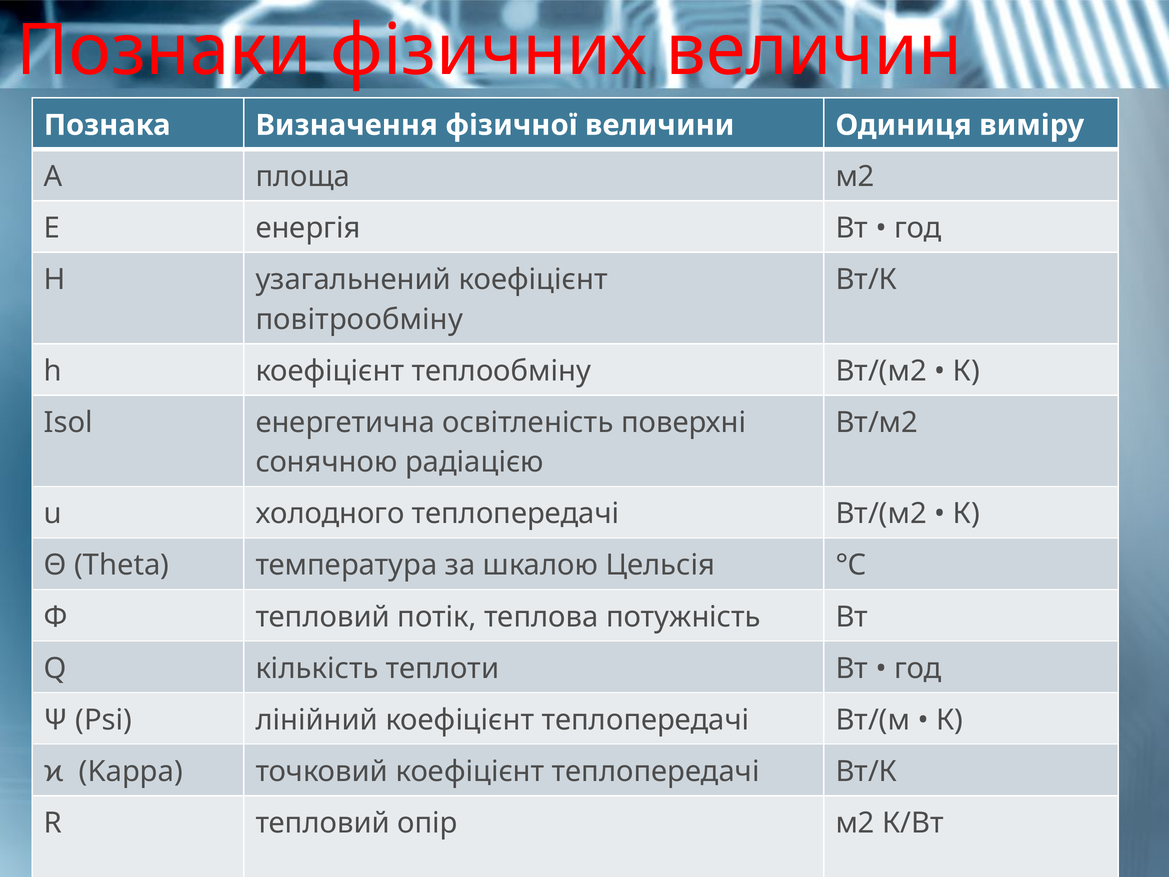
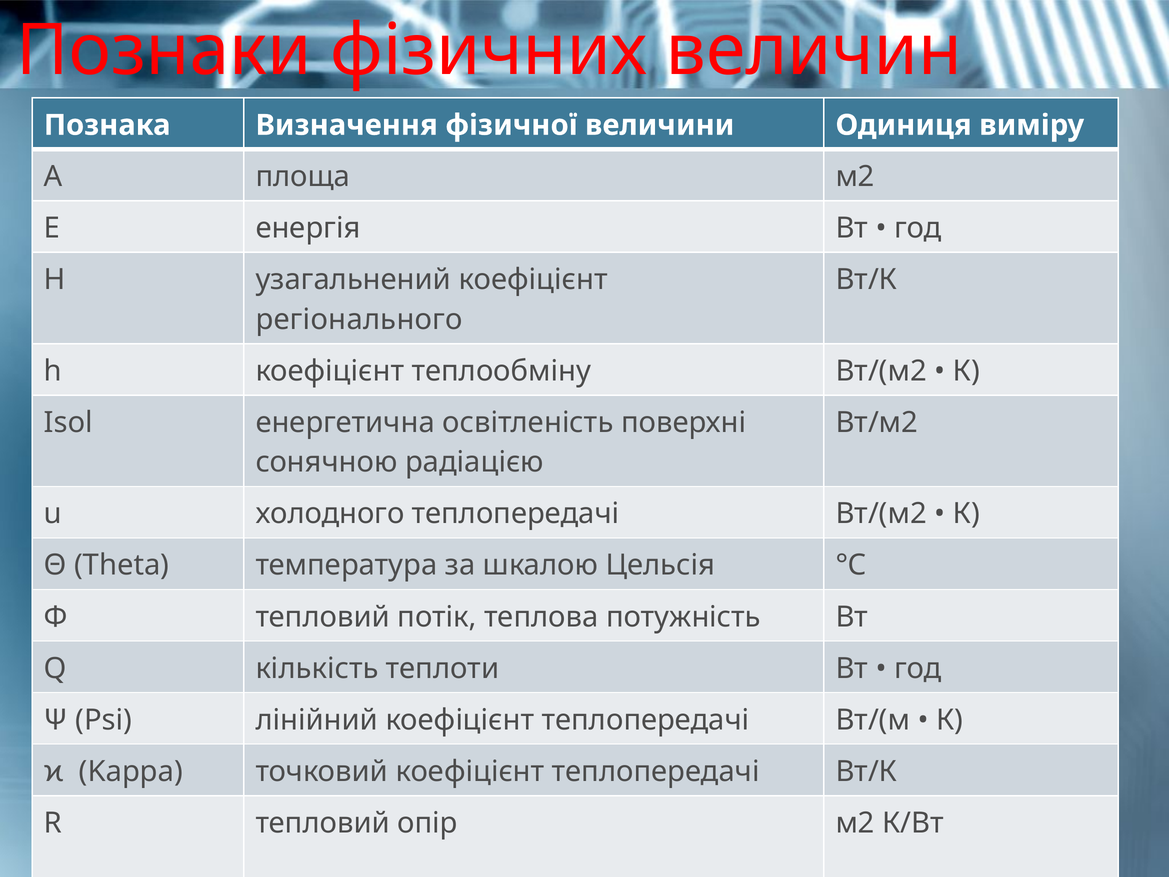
повітрообміну: повітрообміну -> регіонального
